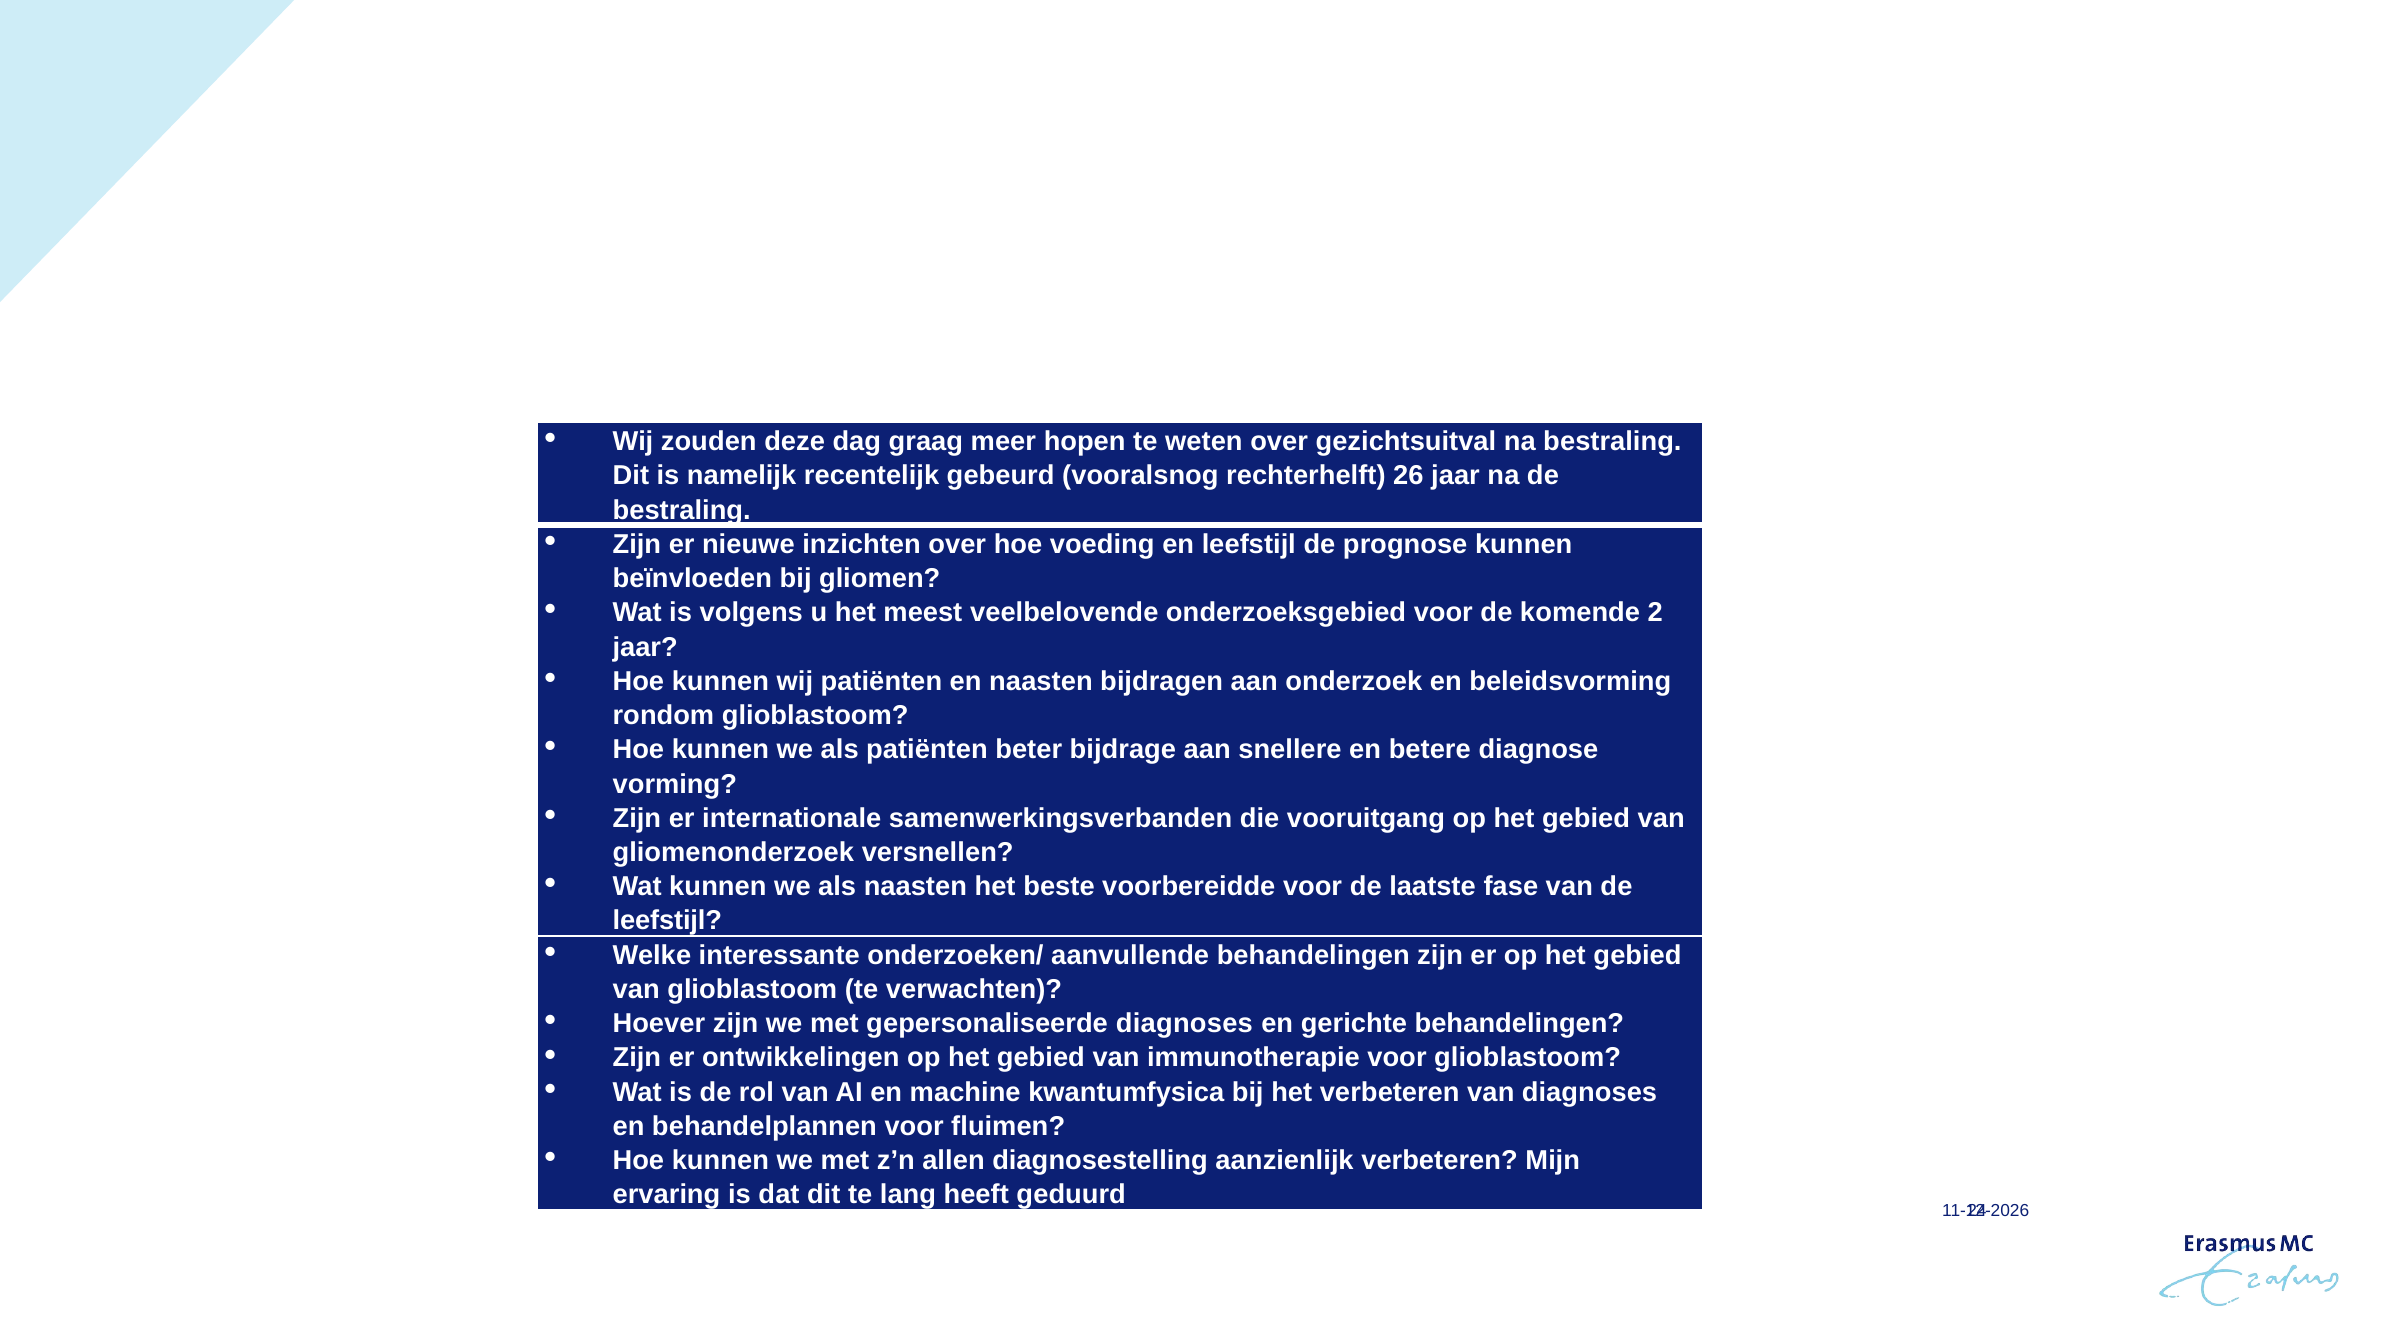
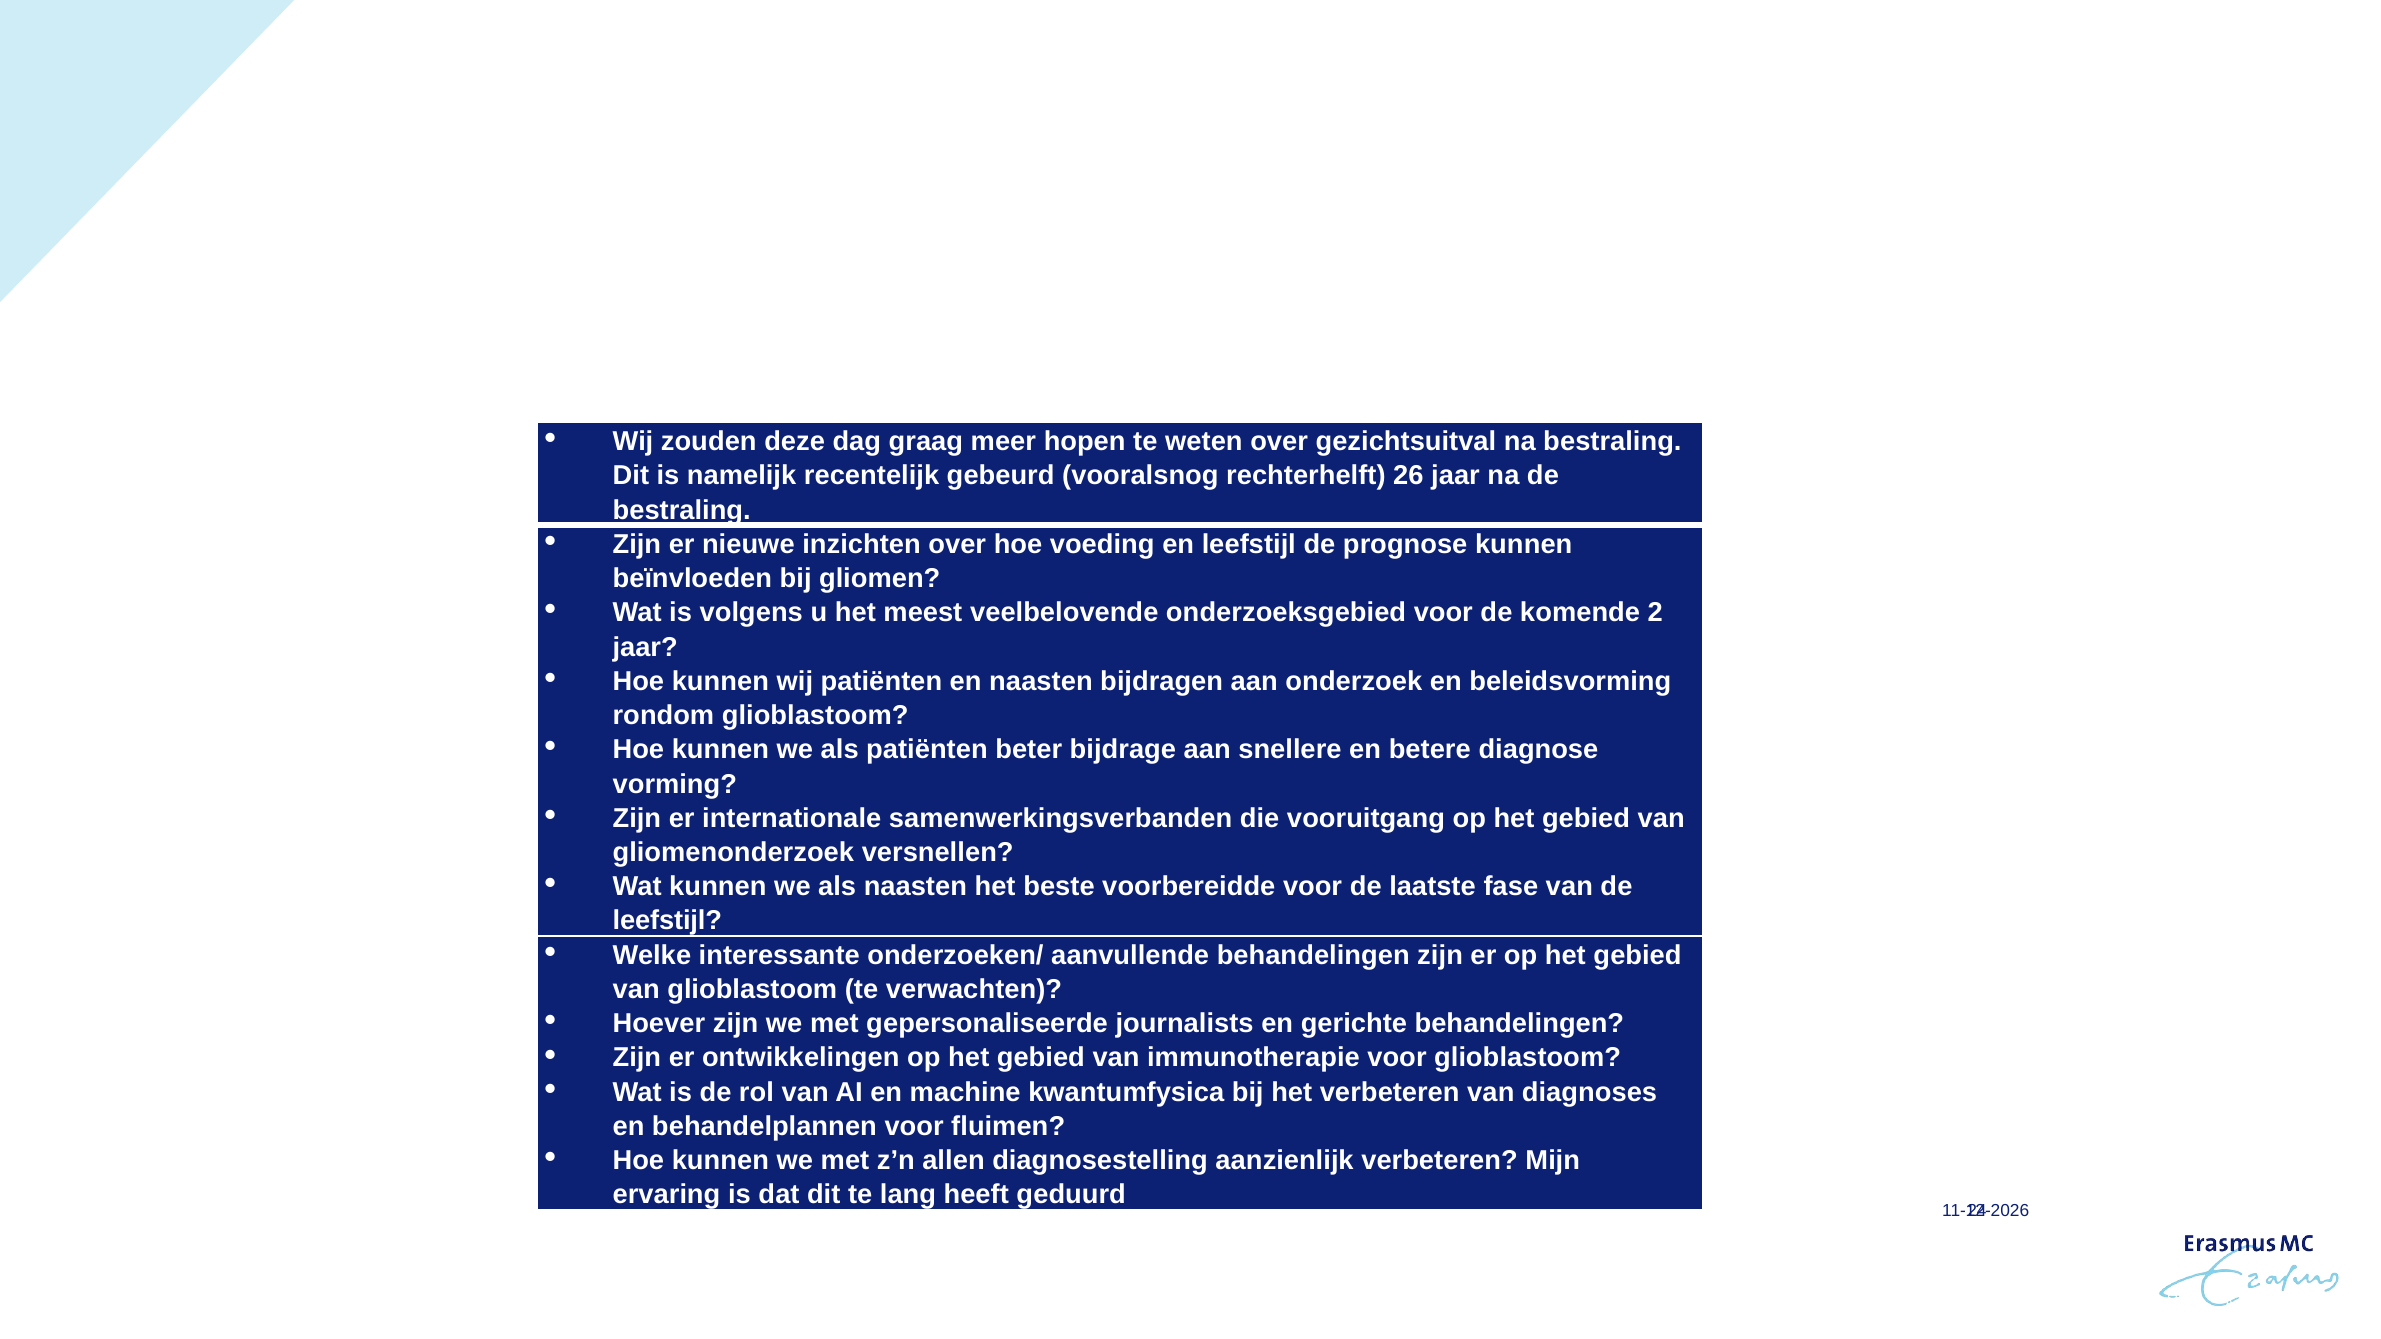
gepersonaliseerde diagnoses: diagnoses -> journalists
